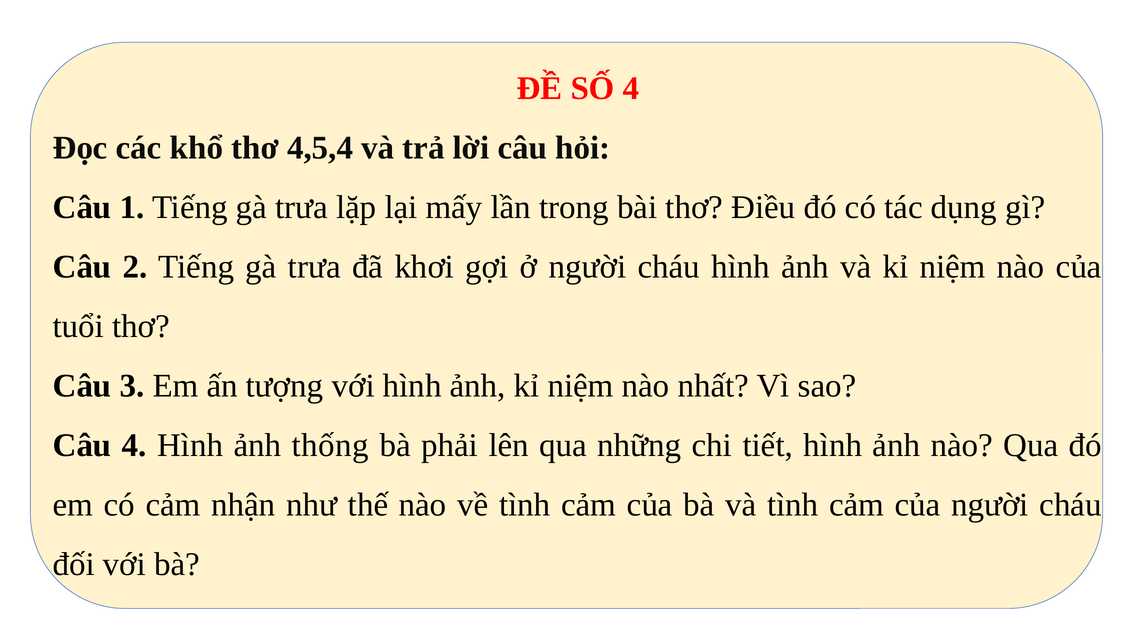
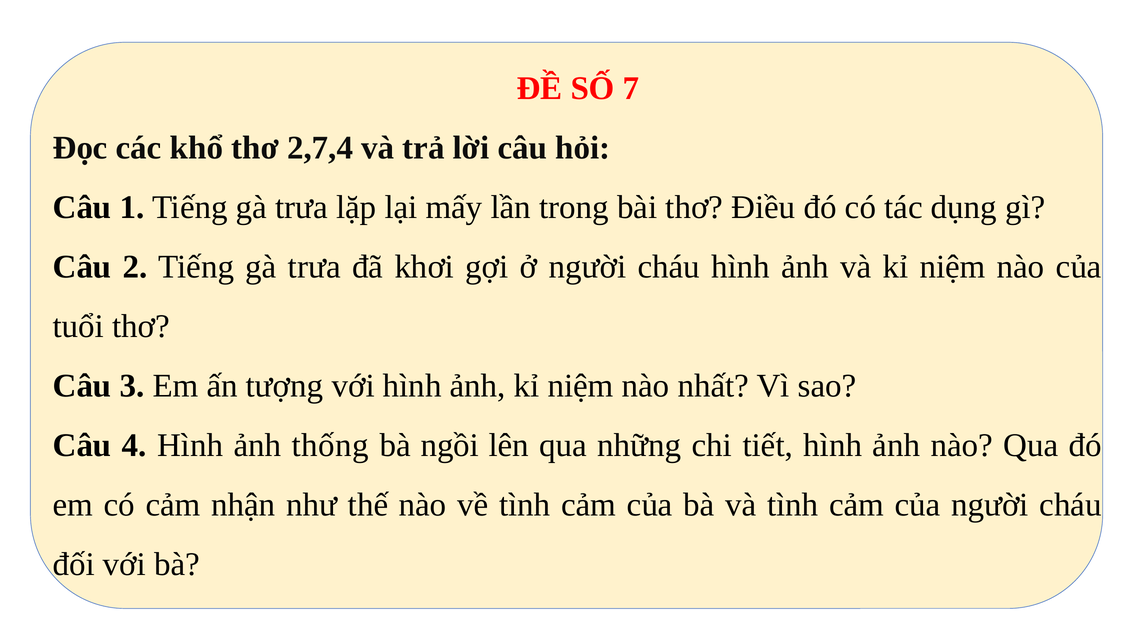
SỐ 4: 4 -> 7
4,5,4: 4,5,4 -> 2,7,4
phải: phải -> ngồi
